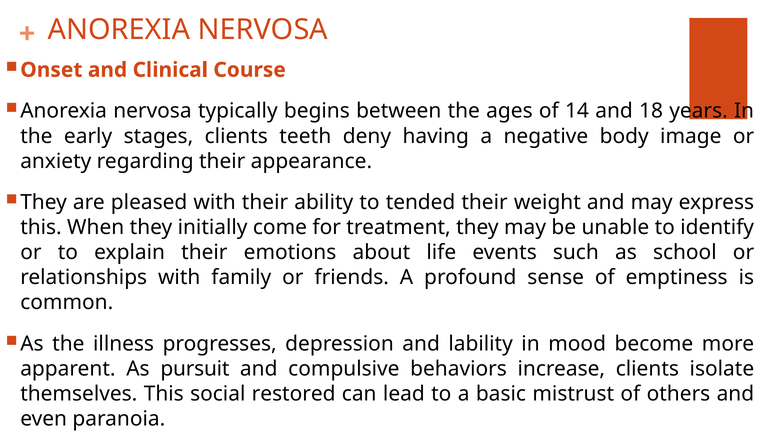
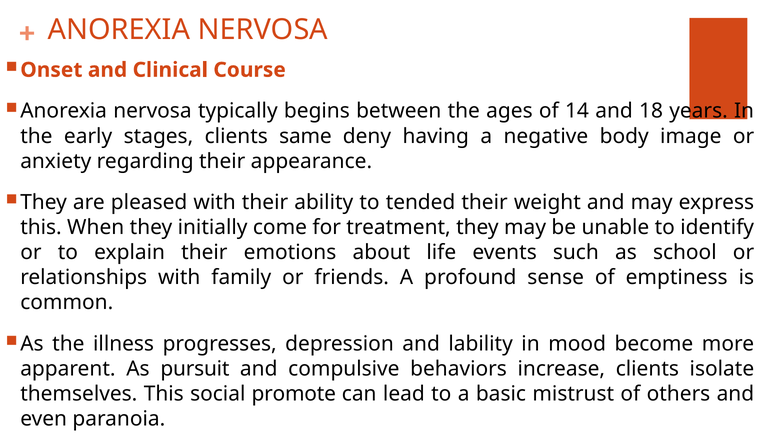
teeth: teeth -> same
restored: restored -> promote
